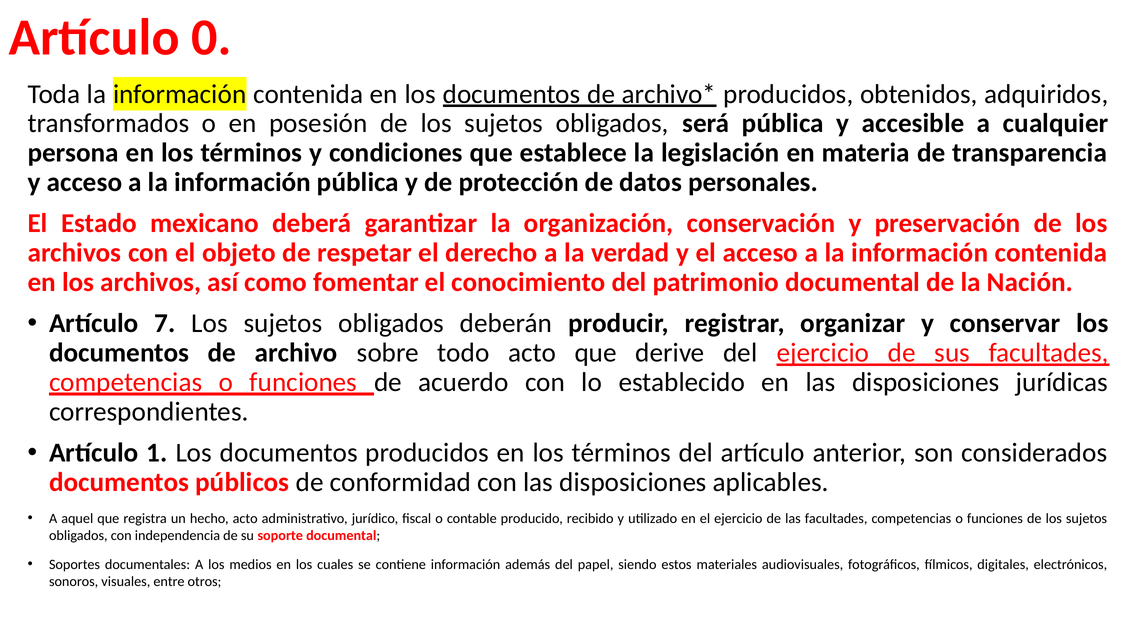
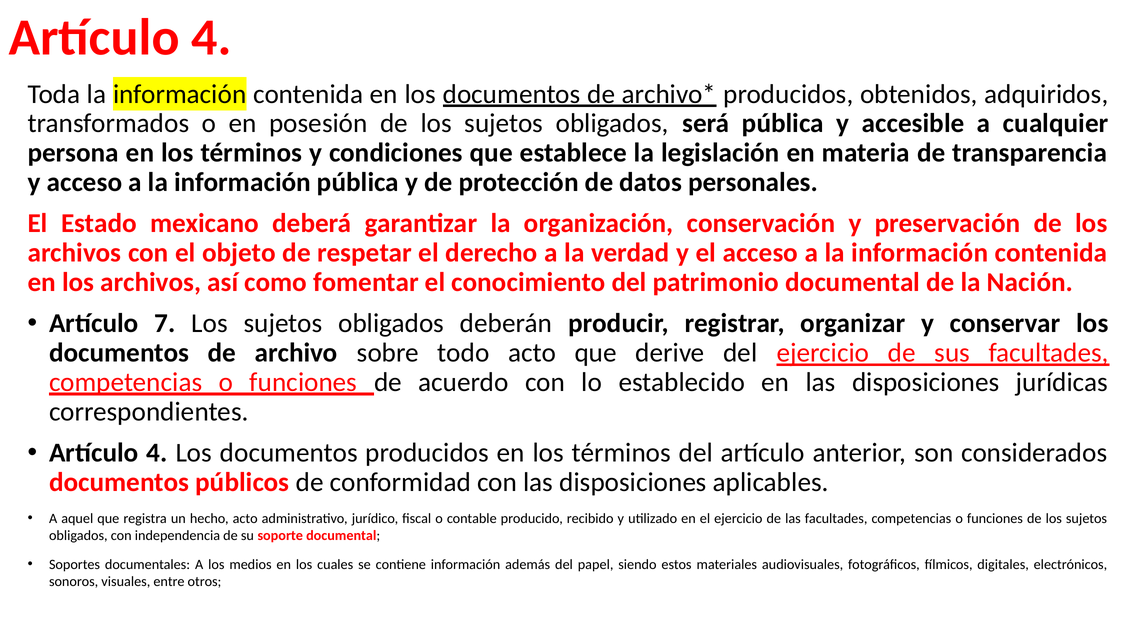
0 at (211, 37): 0 -> 4
1 at (157, 453): 1 -> 4
